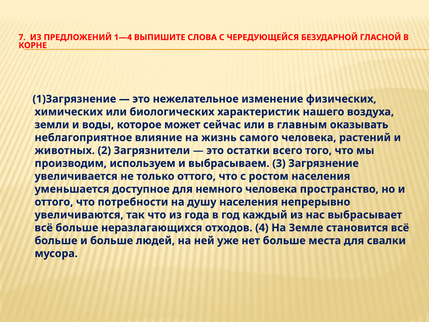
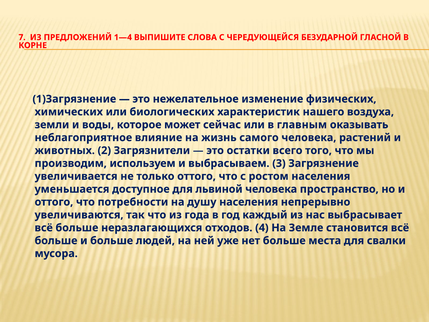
немного: немного -> львиной
